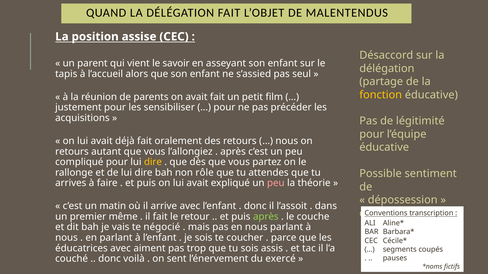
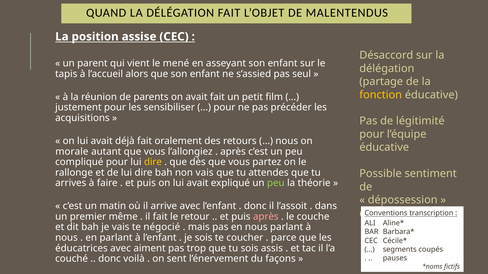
savoir: savoir -> mené
retours at (72, 152): retours -> morale
non rôle: rôle -> vais
peu at (276, 183) colour: pink -> light green
après at (266, 217) colour: light green -> pink
exercé: exercé -> façons
